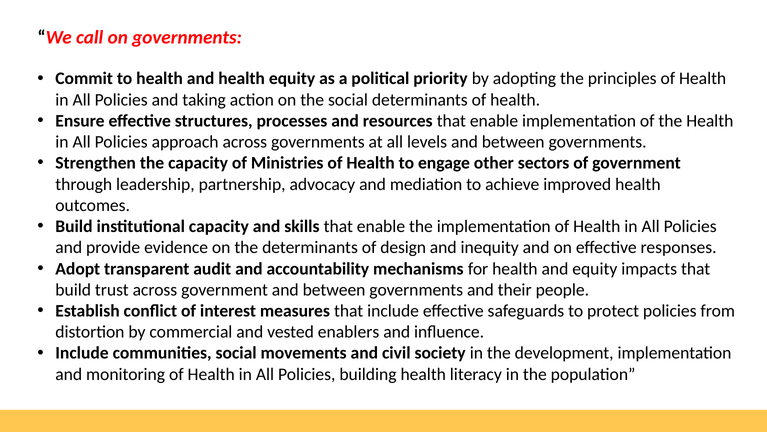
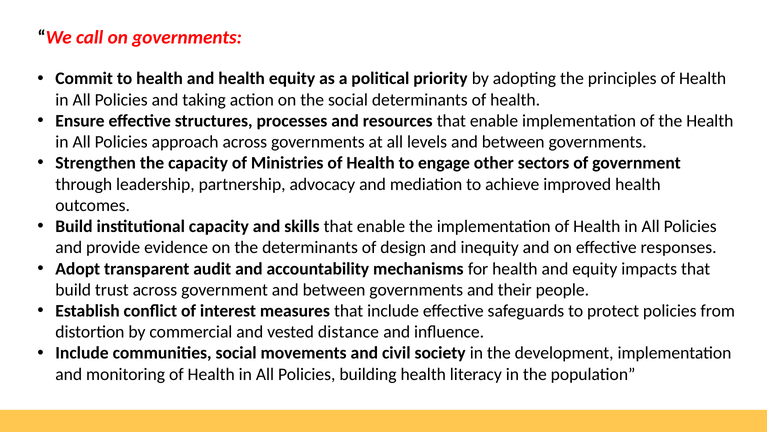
enablers: enablers -> distance
